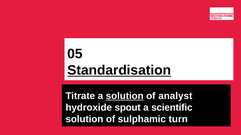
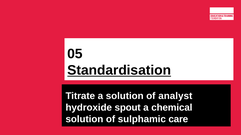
solution at (125, 96) underline: present -> none
scientific: scientific -> chemical
turn: turn -> care
